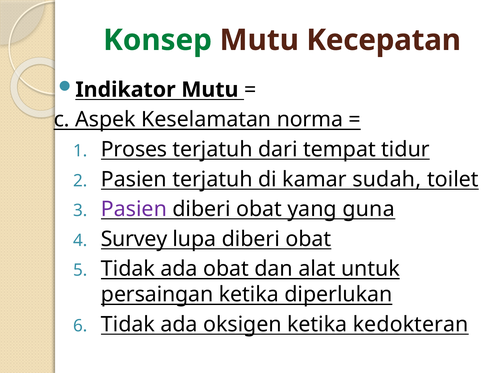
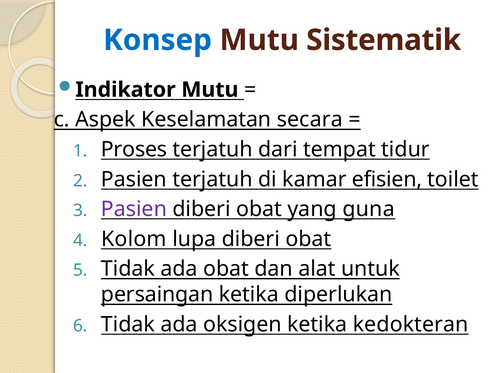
Konsep colour: green -> blue
Kecepatan: Kecepatan -> Sistematik
norma: norma -> secara
sudah: sudah -> efisien
Survey: Survey -> Kolom
